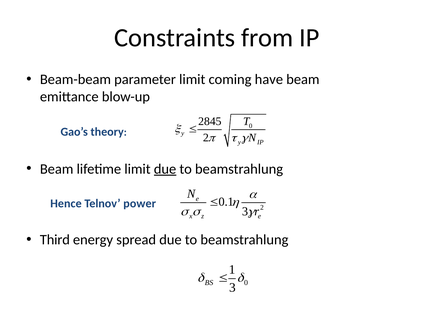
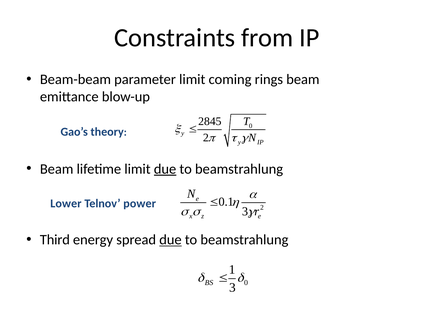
have: have -> rings
Hence: Hence -> Lower
due at (170, 240) underline: none -> present
